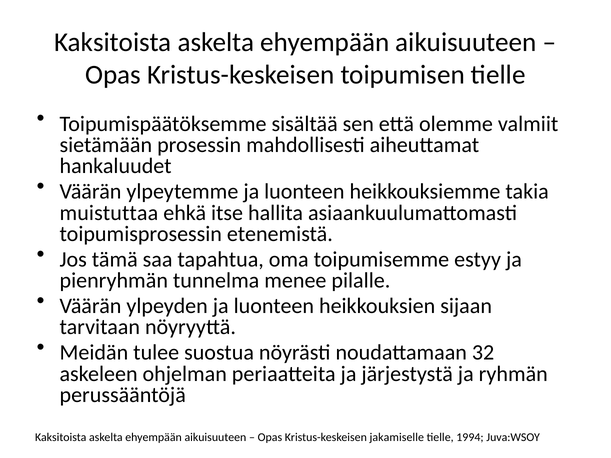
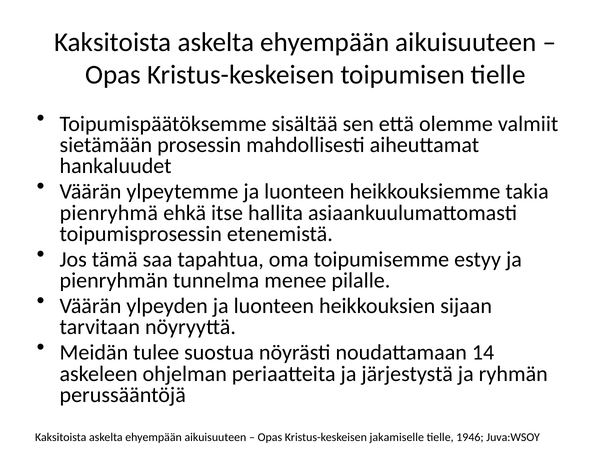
muistuttaa: muistuttaa -> pienryhmä
32: 32 -> 14
1994: 1994 -> 1946
